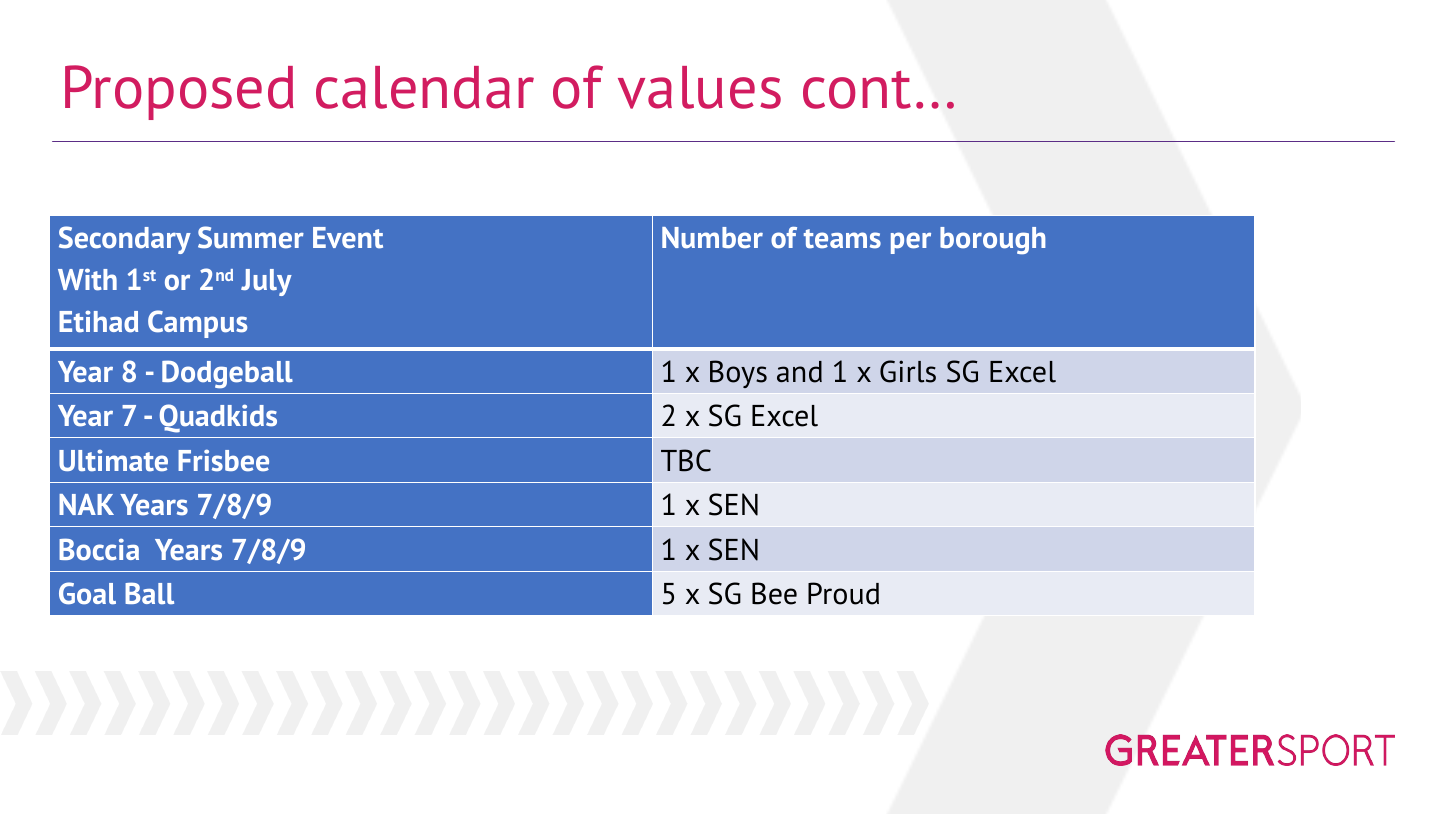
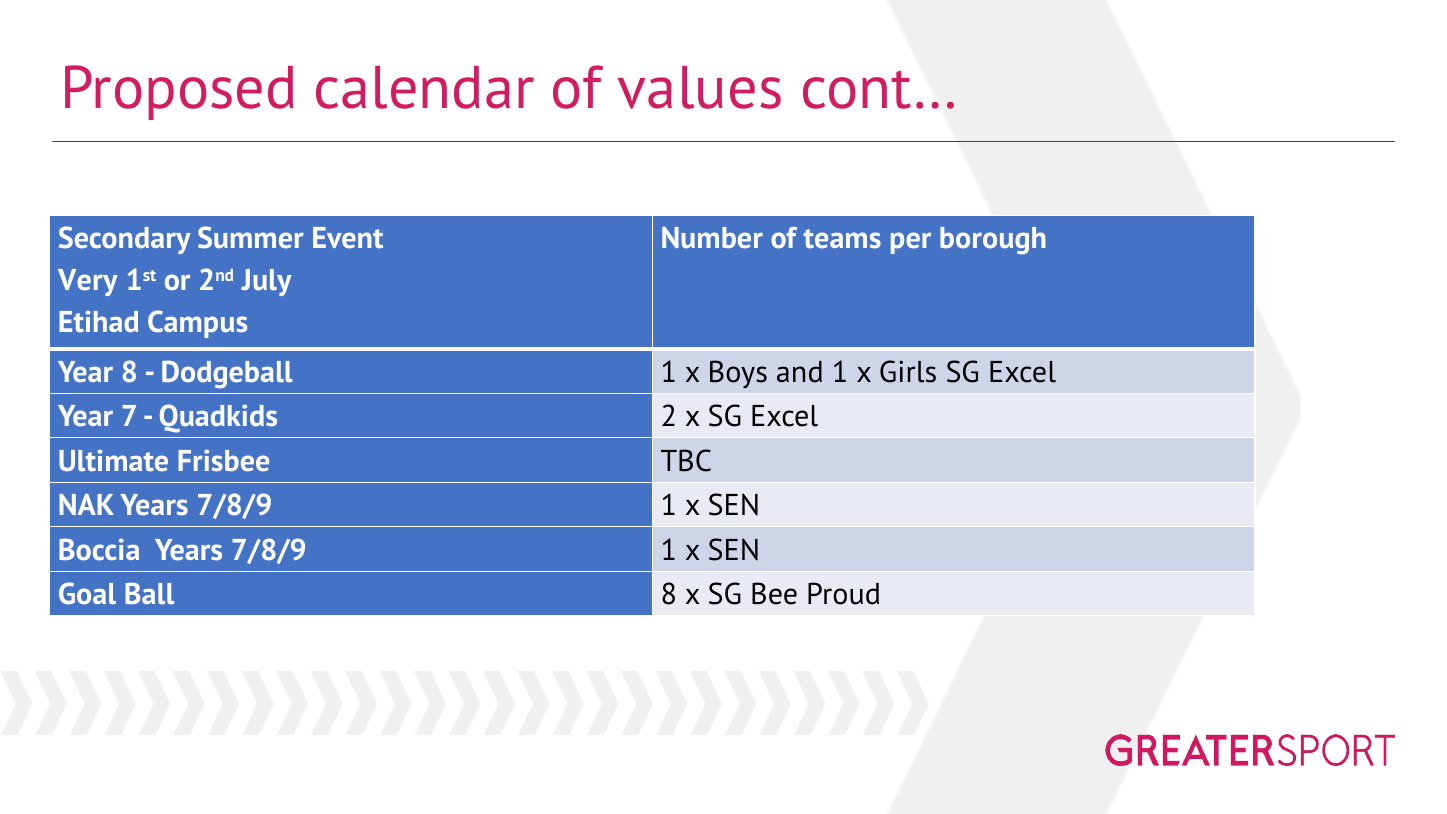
With: With -> Very
Ball 5: 5 -> 8
